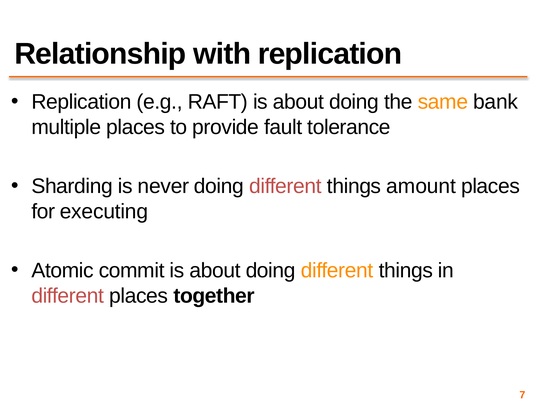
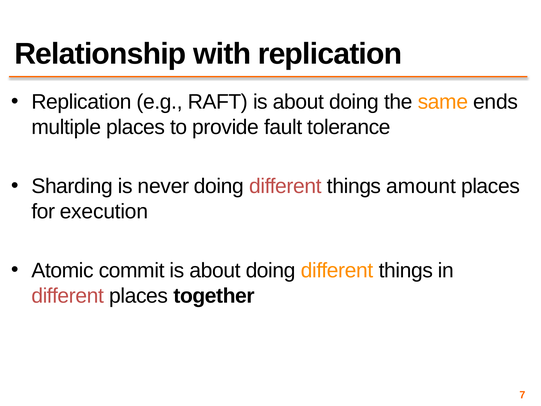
bank: bank -> ends
executing: executing -> execution
